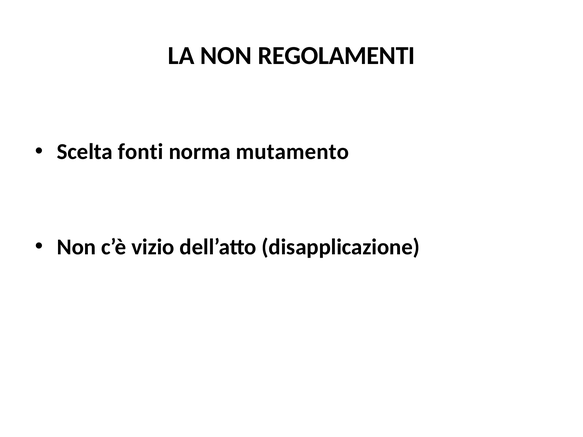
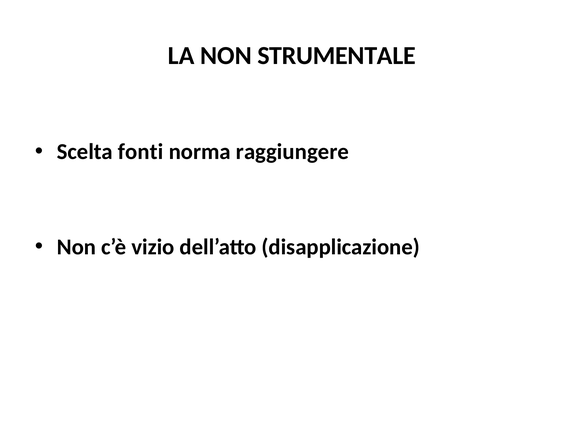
REGOLAMENTI: REGOLAMENTI -> STRUMENTALE
mutamento: mutamento -> raggiungere
